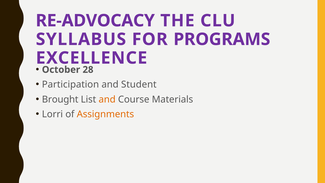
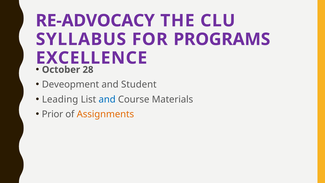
Participation: Participation -> Deveopment
Brought: Brought -> Leading
and at (107, 99) colour: orange -> blue
Lorri: Lorri -> Prior
